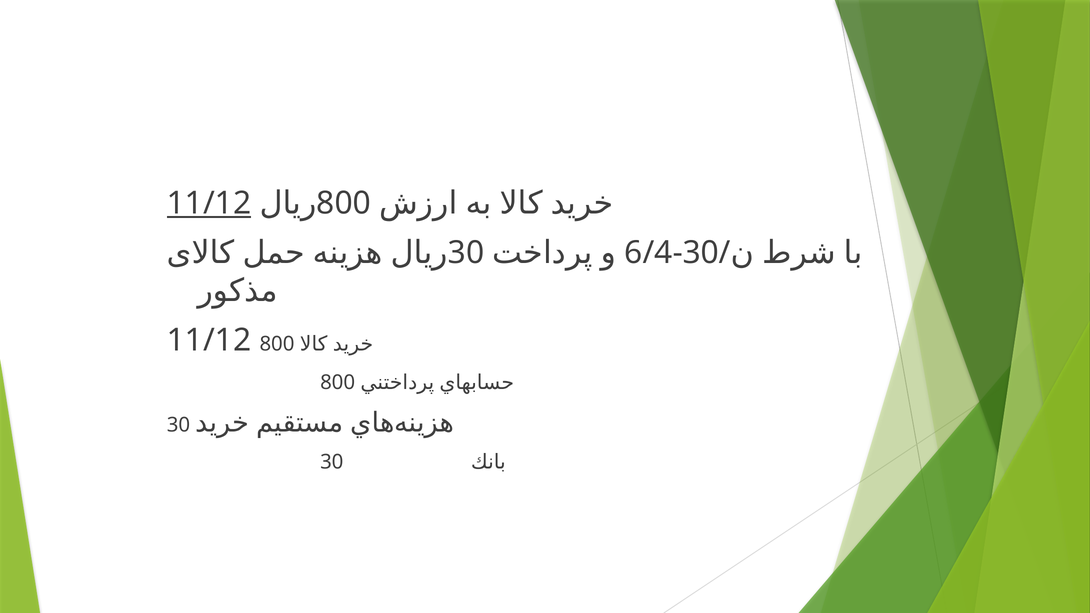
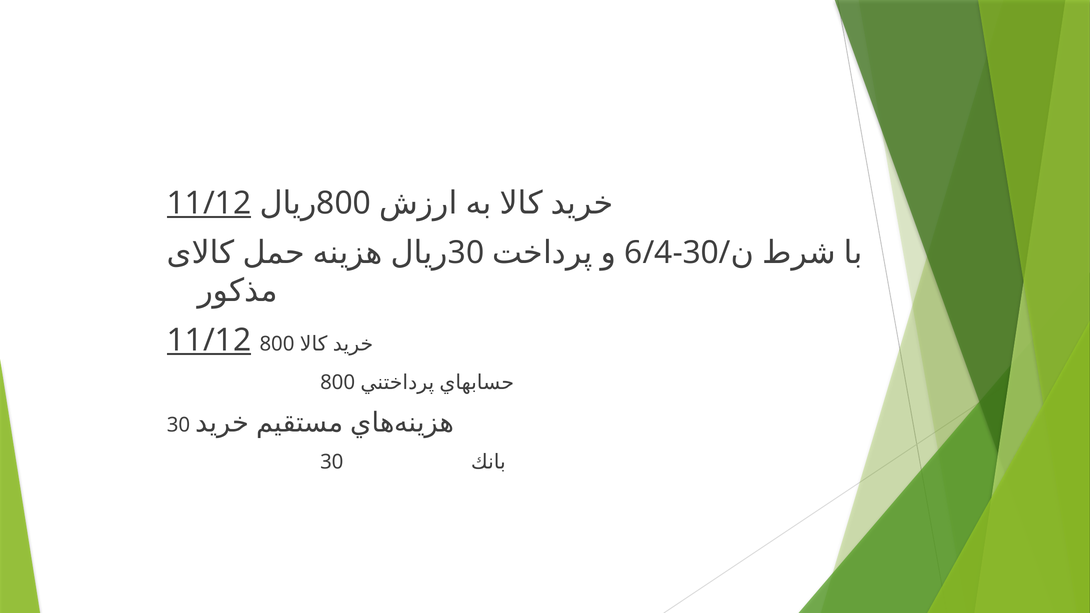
11/12 at (209, 340) underline: none -> present
